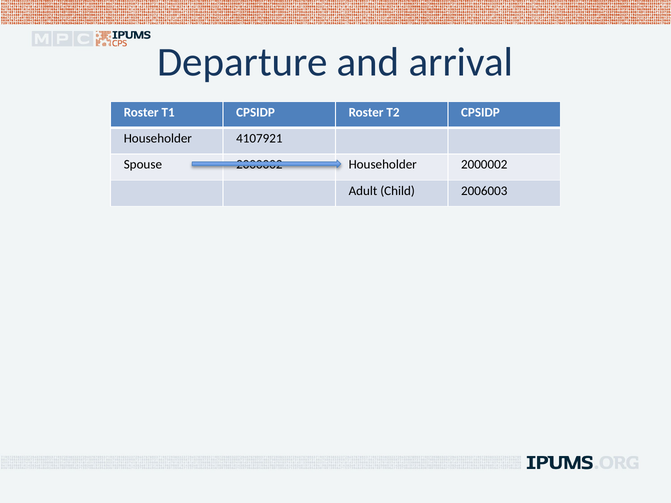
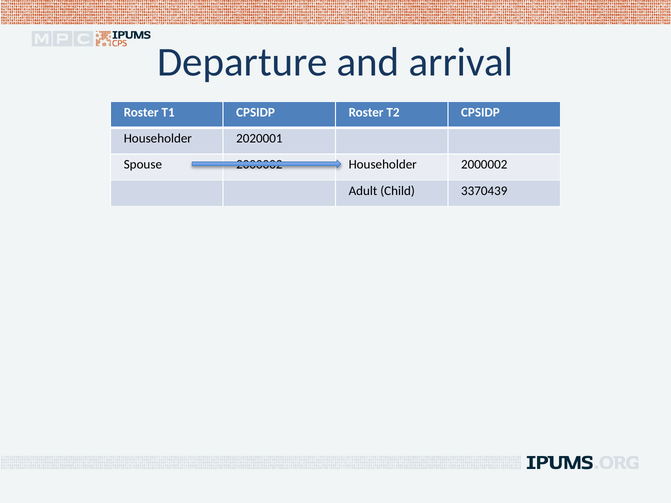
4107921: 4107921 -> 2020001
2006003: 2006003 -> 3370439
